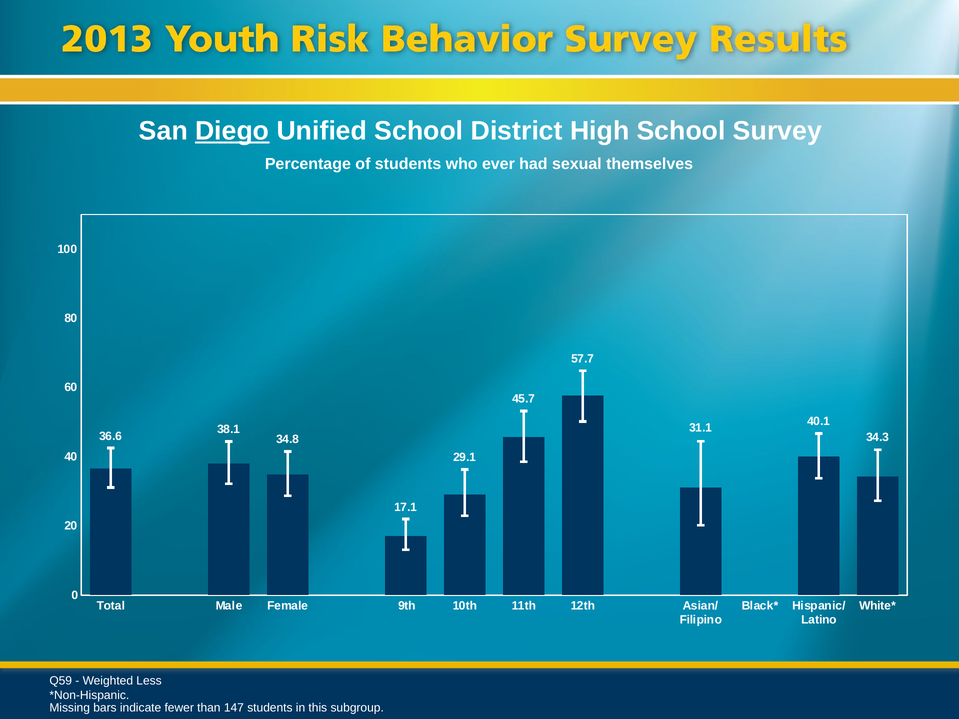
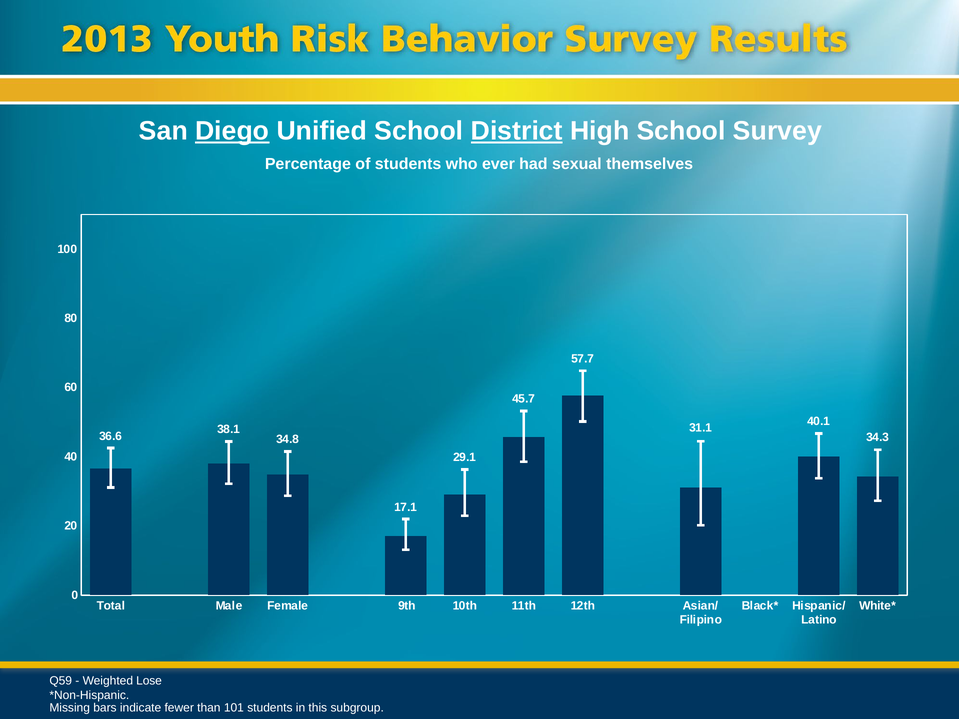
District underline: none -> present
Less: Less -> Lose
147: 147 -> 101
